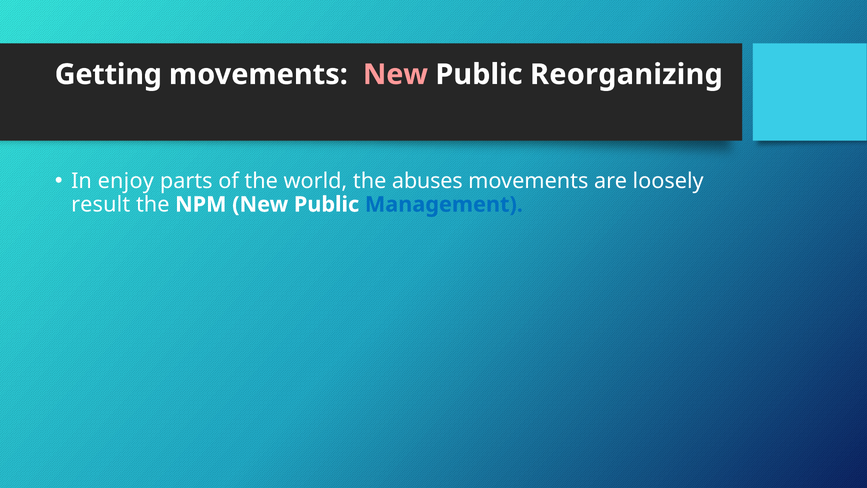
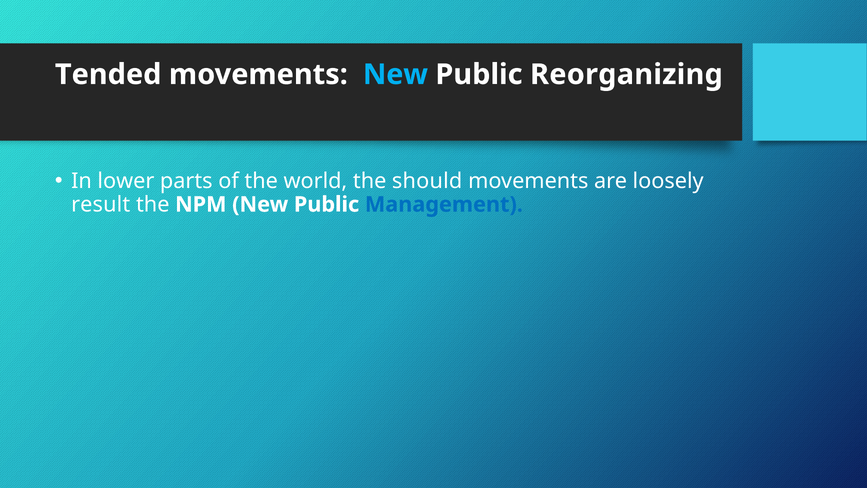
Getting: Getting -> Tended
New at (395, 74) colour: pink -> light blue
enjoy: enjoy -> lower
abuses: abuses -> should
